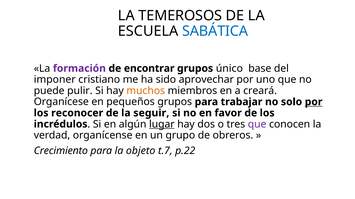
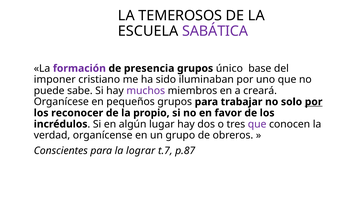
SABÁTICA colour: blue -> purple
encontrar: encontrar -> presencia
aprovechar: aprovechar -> iluminaban
pulir: pulir -> sabe
muchos colour: orange -> purple
seguir: seguir -> propio
lugar underline: present -> none
Crecimiento: Crecimiento -> Conscientes
objeto: objeto -> lograr
p.22: p.22 -> p.87
